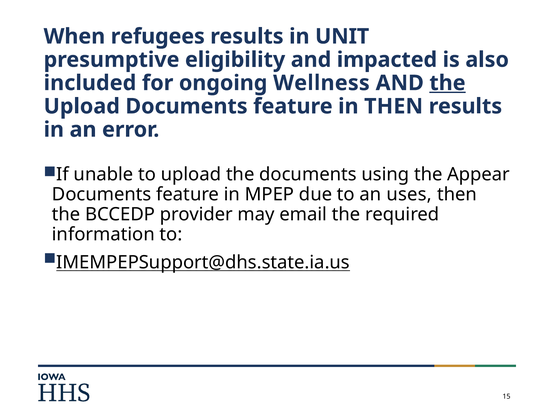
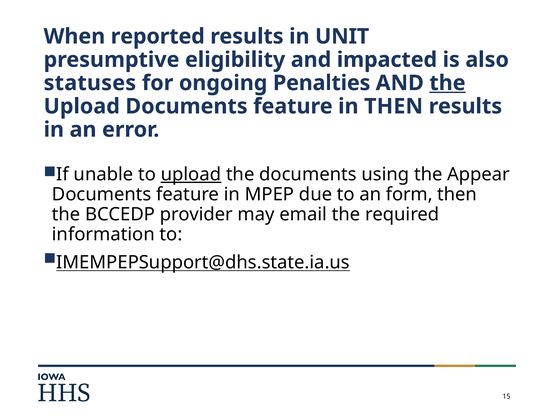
refugees: refugees -> reported
included: included -> statuses
Wellness: Wellness -> Penalties
upload at (191, 174) underline: none -> present
uses: uses -> form
